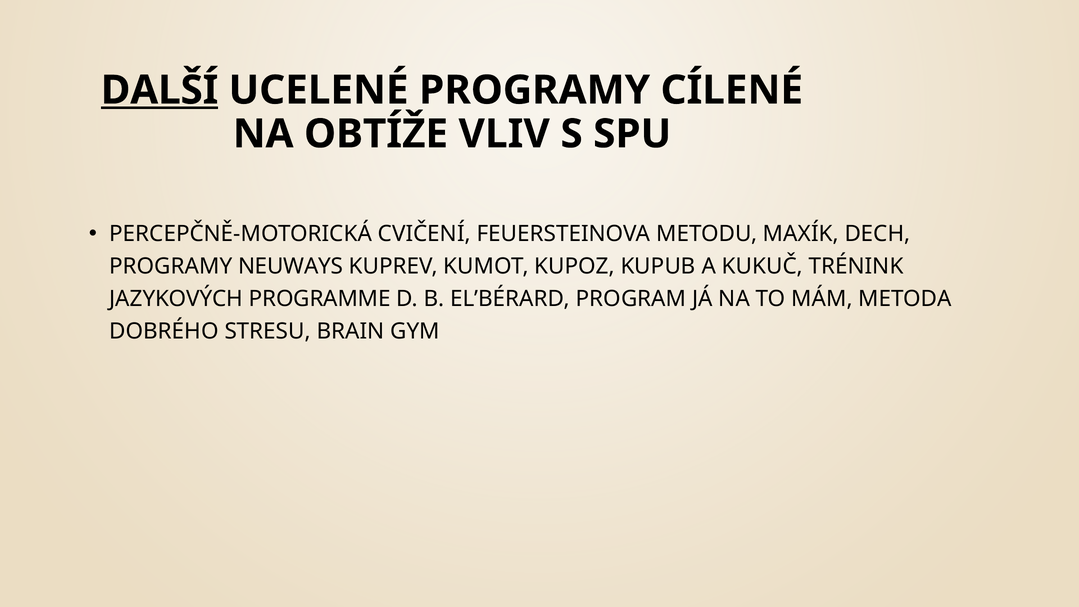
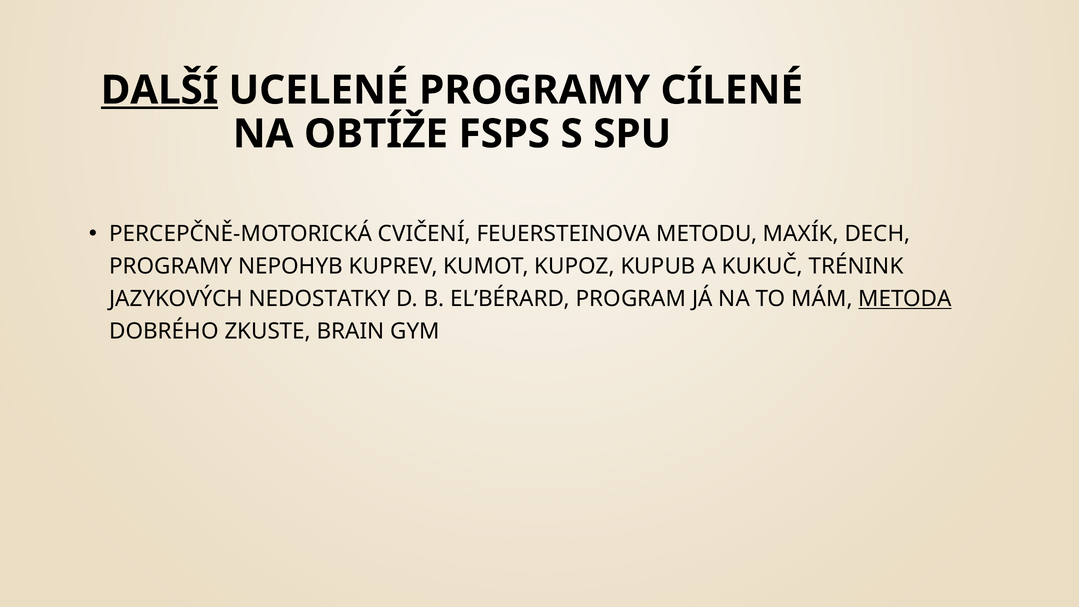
VLIV: VLIV -> FSPS
NEUWAYS: NEUWAYS -> NEPOHYB
PROGRAMME: PROGRAMME -> NEDOSTATKY
METODA underline: none -> present
STRESU: STRESU -> ZKUSTE
